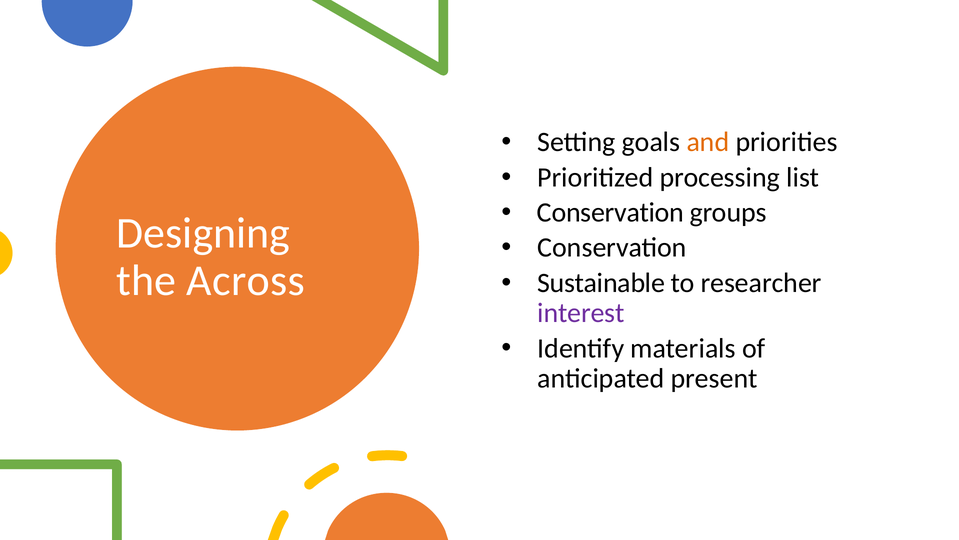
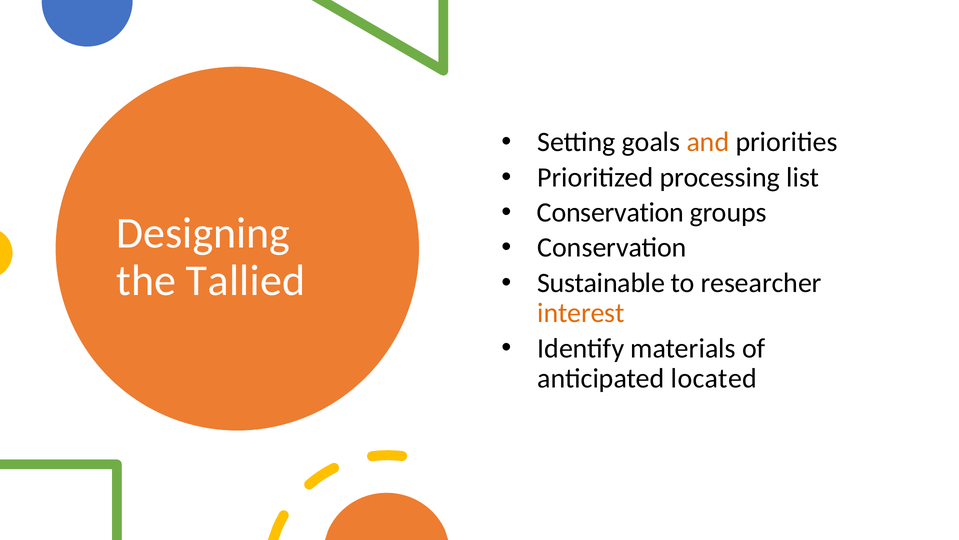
Across: Across -> Tallied
interest colour: purple -> orange
present: present -> located
